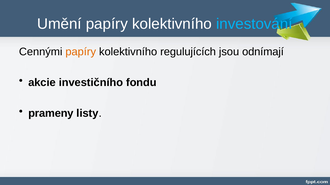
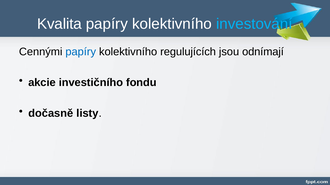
Umění: Umění -> Kvalita
papíry at (81, 52) colour: orange -> blue
prameny: prameny -> dočasně
